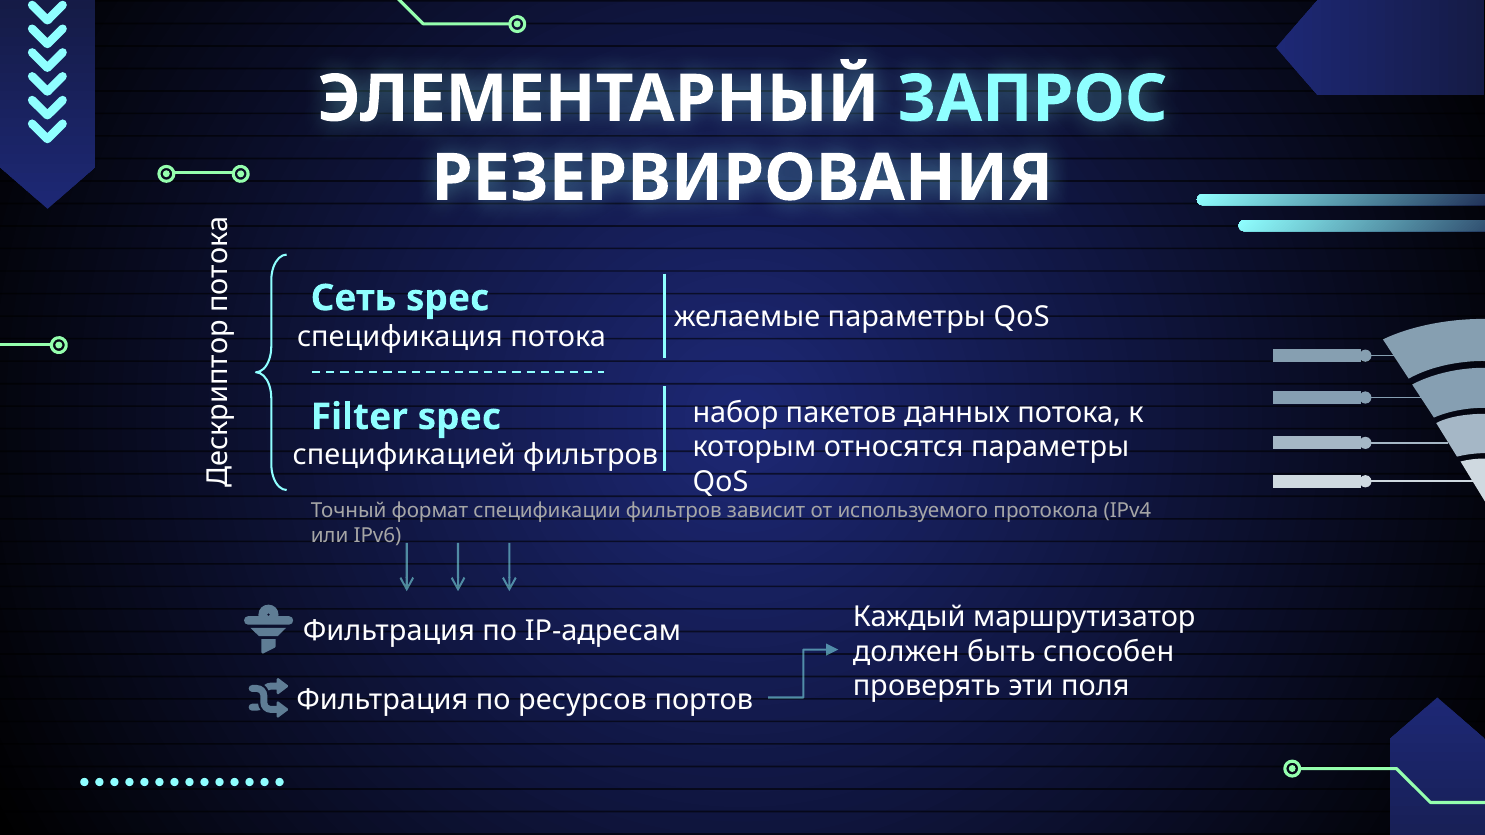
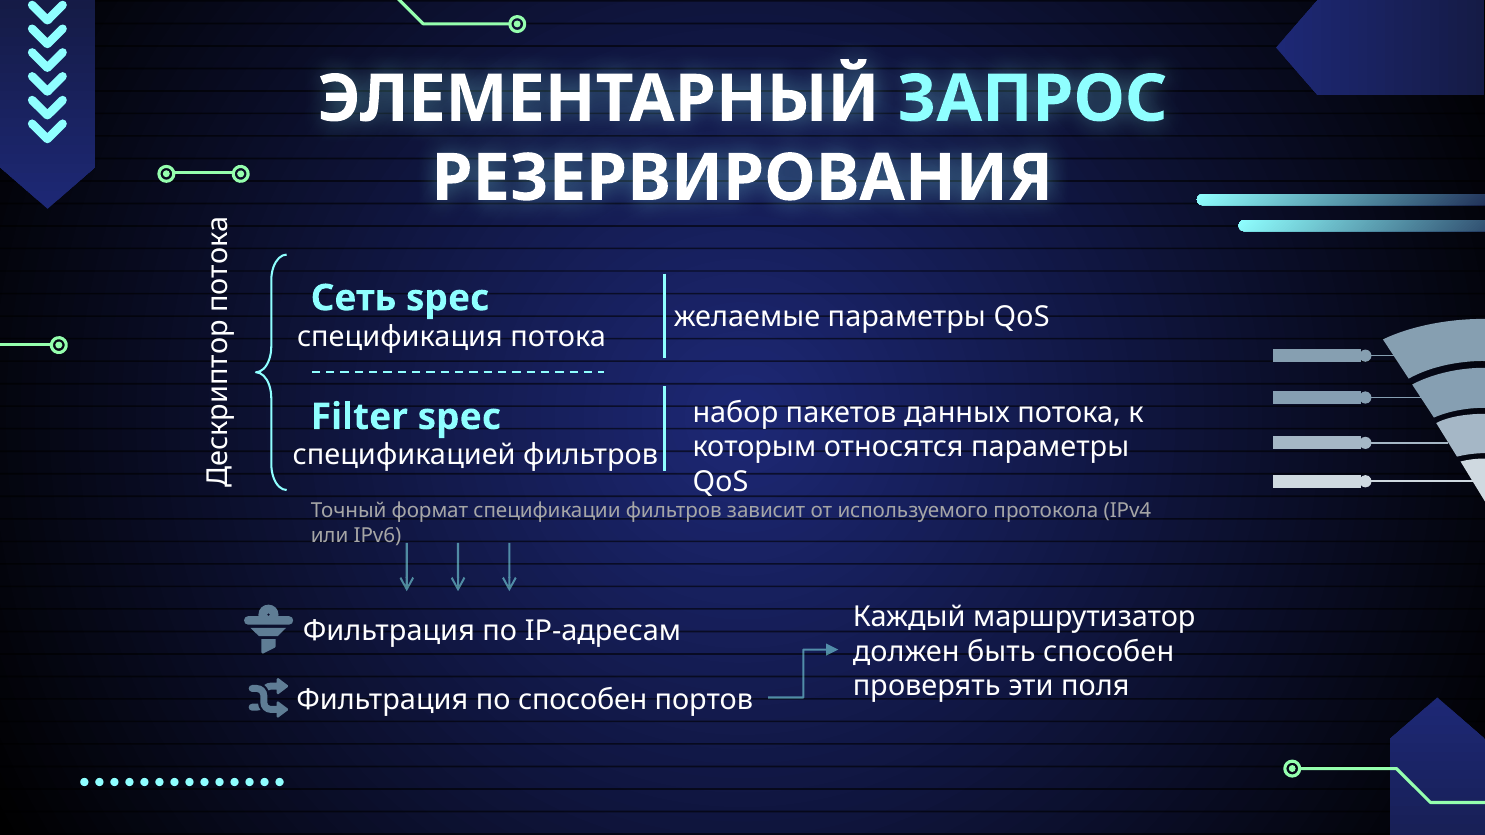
по ресурсов: ресурсов -> способен
